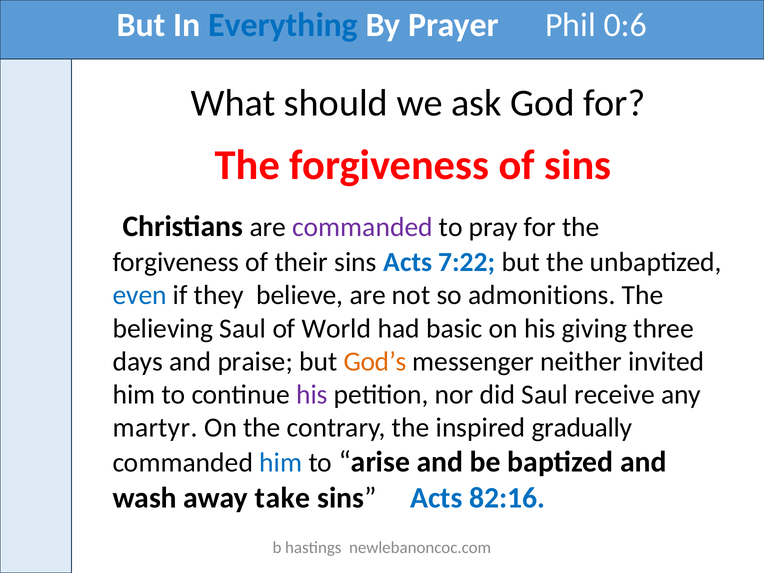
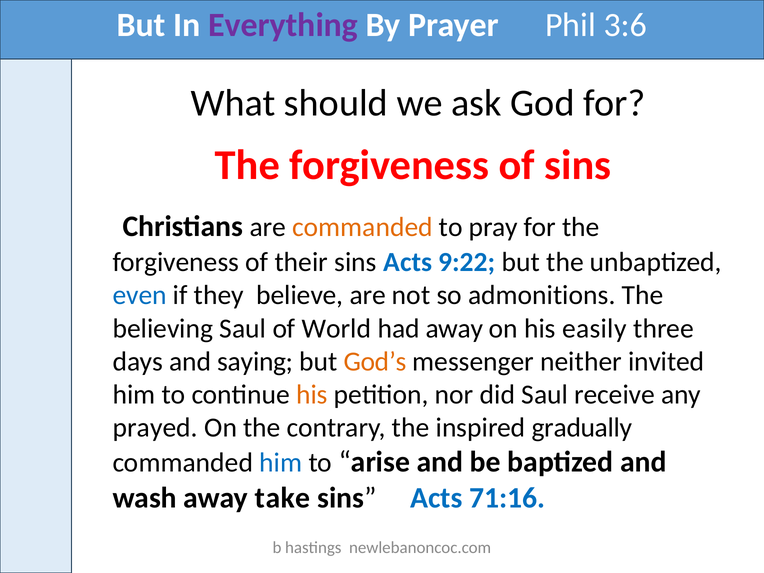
Everything colour: blue -> purple
0:6: 0:6 -> 3:6
commanded at (362, 227) colour: purple -> orange
7:22: 7:22 -> 9:22
had basic: basic -> away
giving: giving -> easily
praise: praise -> saying
his at (312, 395) colour: purple -> orange
martyr: martyr -> prayed
82:16: 82:16 -> 71:16
